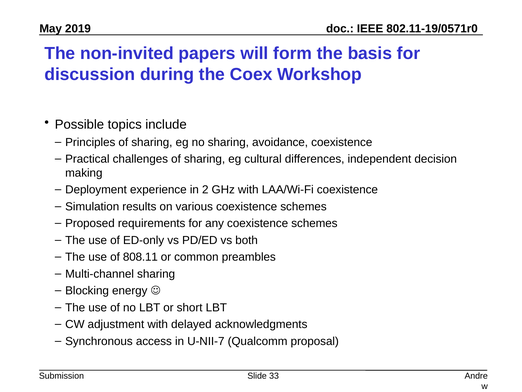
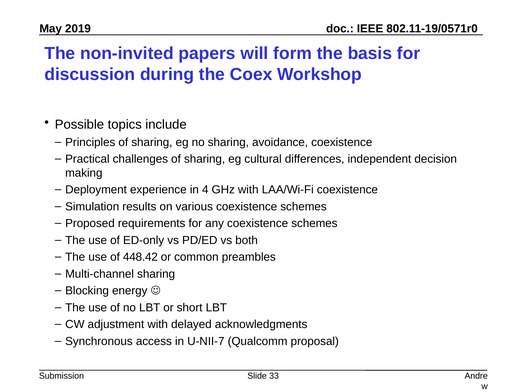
2: 2 -> 4
808.11: 808.11 -> 448.42
